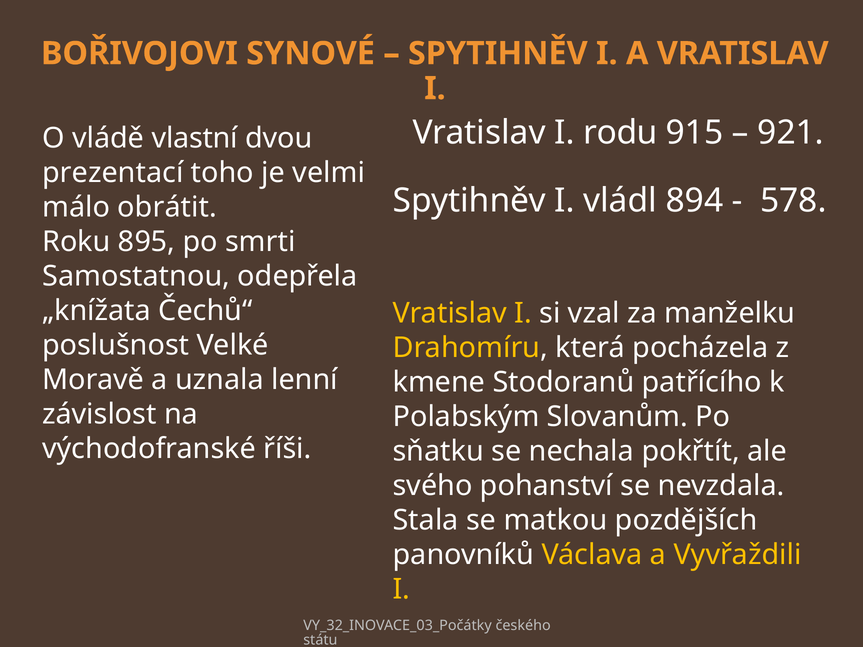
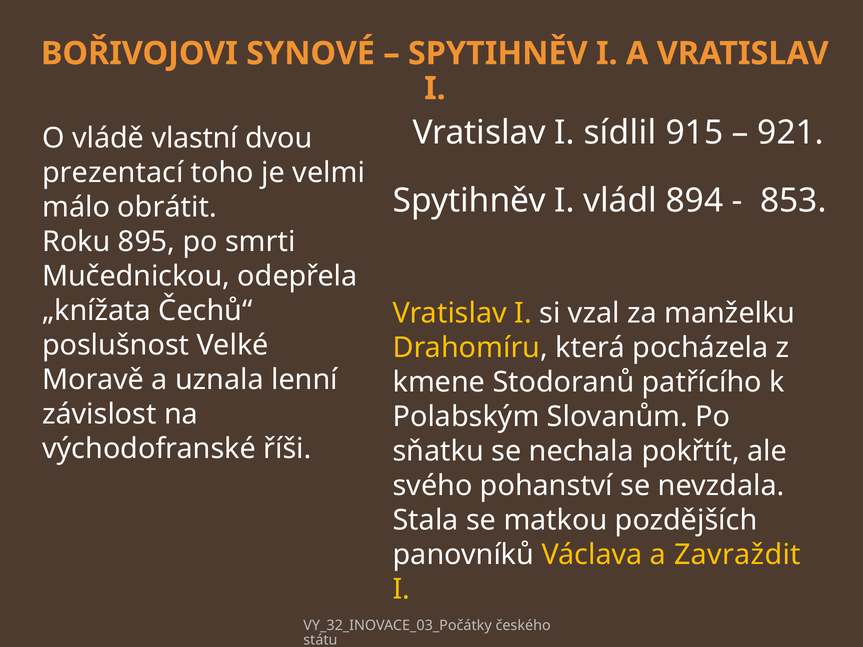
rodu: rodu -> sídlil
578: 578 -> 853
Samostatnou: Samostatnou -> Mučednickou
Vyvřaždili: Vyvřaždili -> Zavraždit
